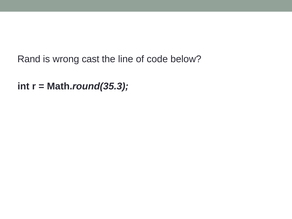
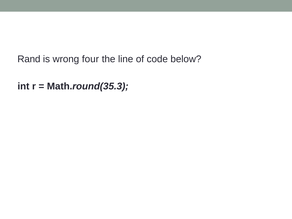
cast: cast -> four
